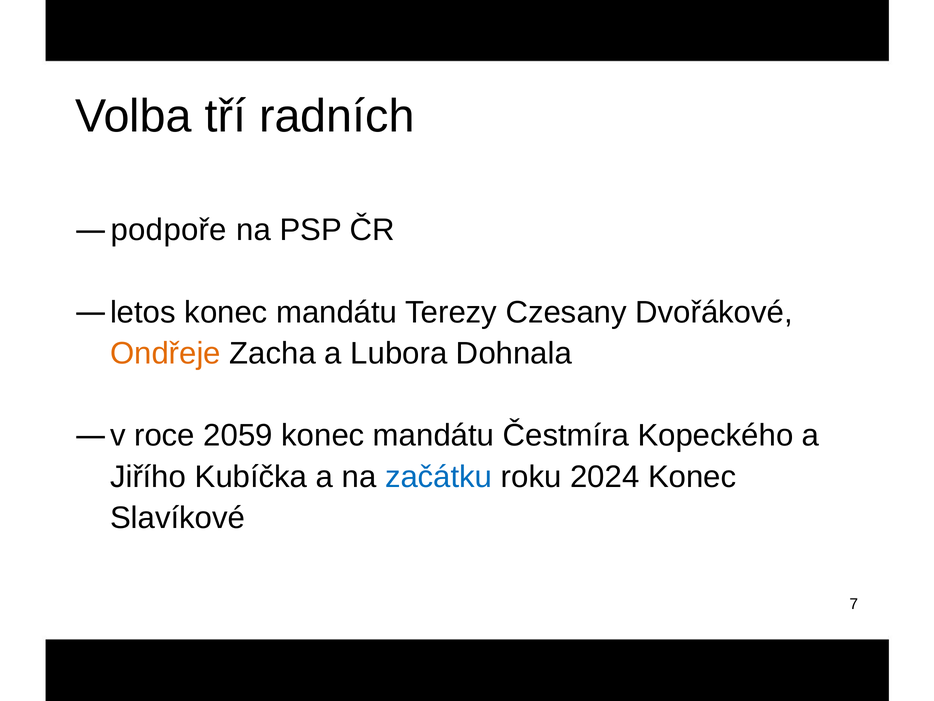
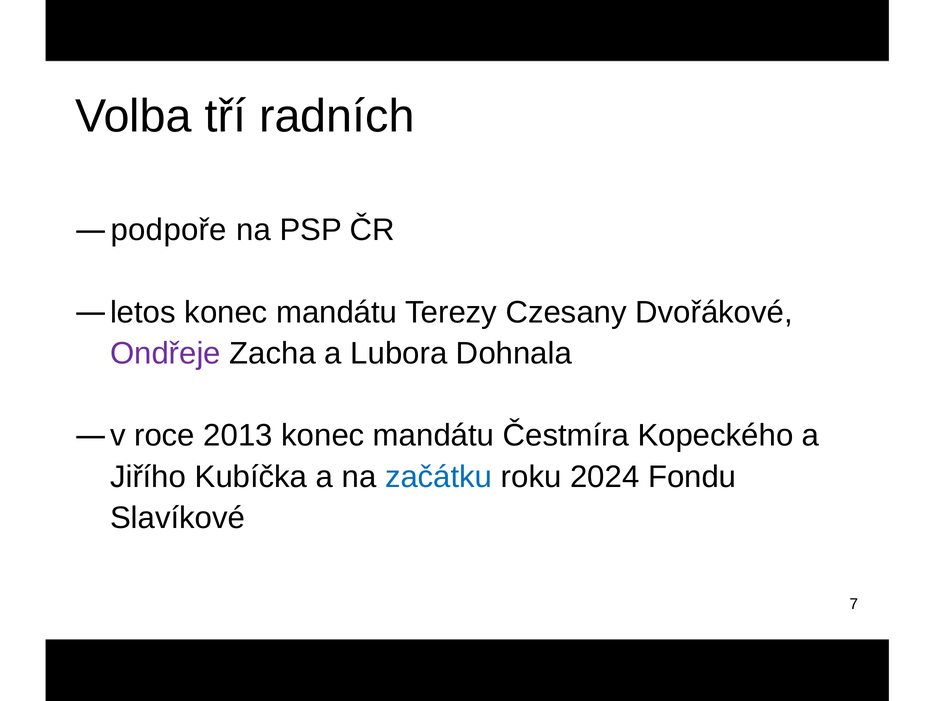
Ondřeje colour: orange -> purple
2059: 2059 -> 2013
2024 Konec: Konec -> Fondu
